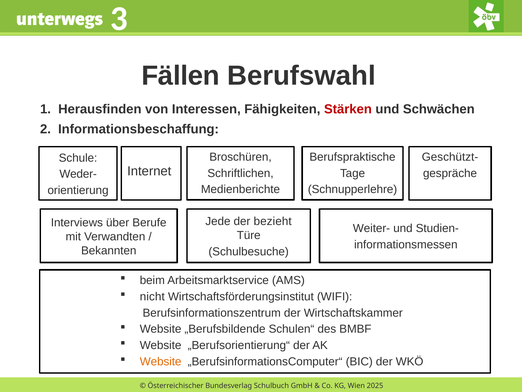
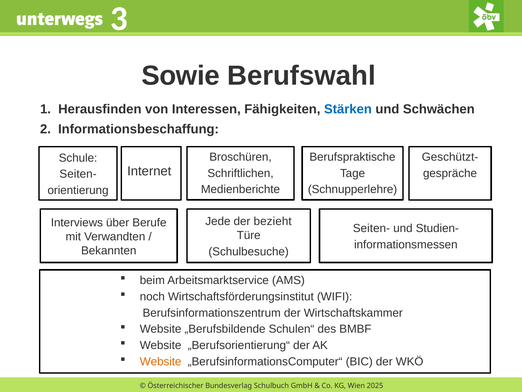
Fällen: Fällen -> Sowie
Stärken colour: red -> blue
Weder- at (78, 174): Weder- -> Seiten-
Weiter- at (371, 228): Weiter- -> Seiten-
nicht: nicht -> noch
